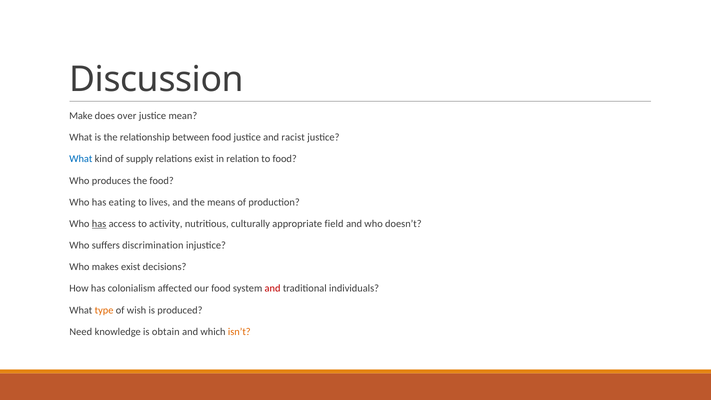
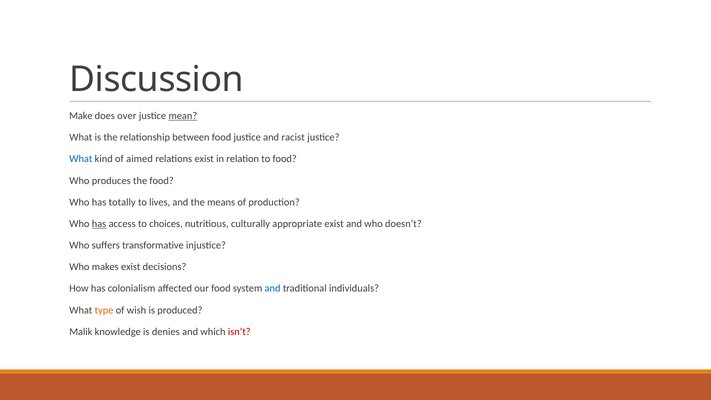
mean underline: none -> present
supply: supply -> aimed
eating: eating -> totally
activity: activity -> choices
appropriate field: field -> exist
discrimination: discrimination -> transformative
and at (273, 288) colour: red -> blue
Need: Need -> Malik
obtain: obtain -> denies
isn’t colour: orange -> red
